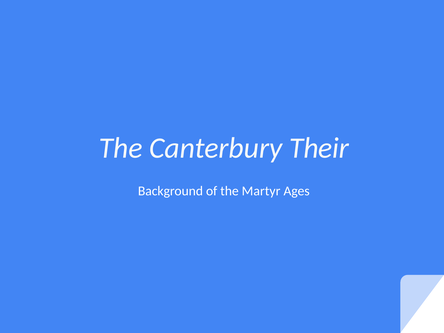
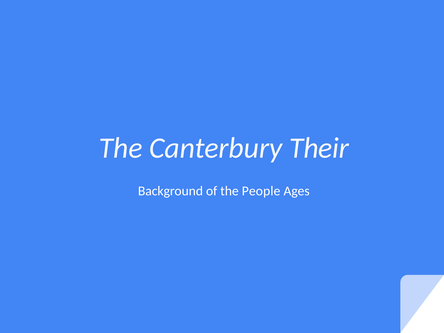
Martyr: Martyr -> People
